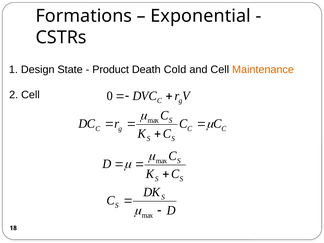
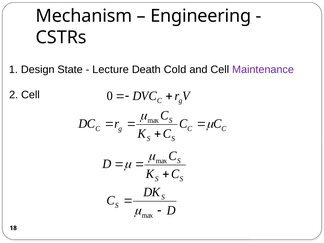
Formations: Formations -> Mechanism
Exponential: Exponential -> Engineering
Product: Product -> Lecture
Maintenance colour: orange -> purple
